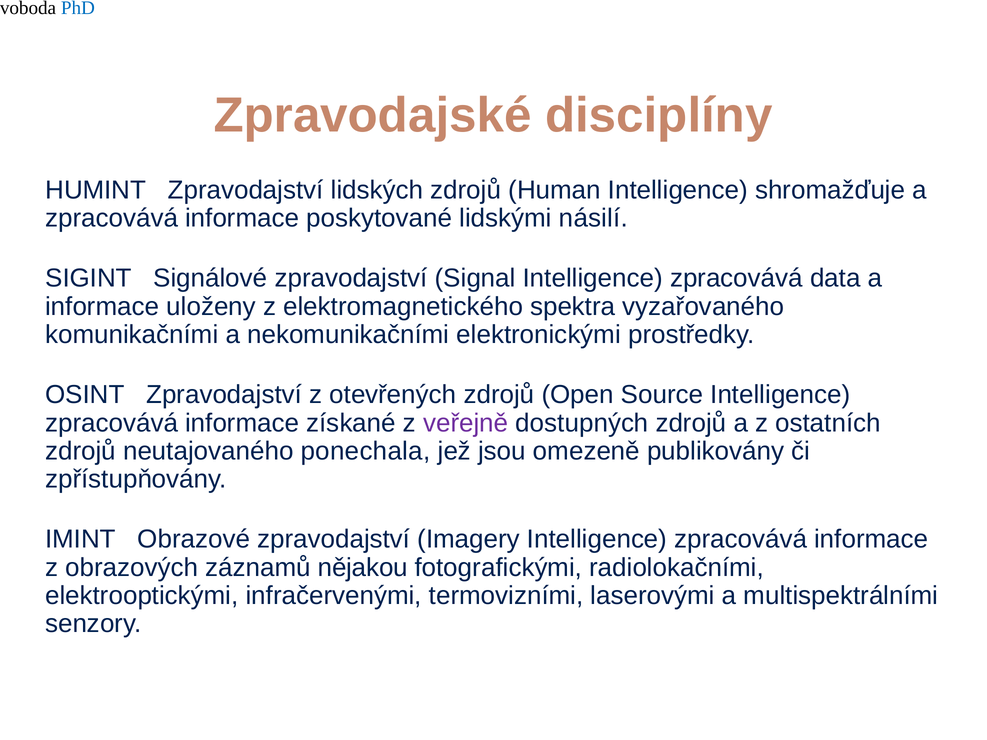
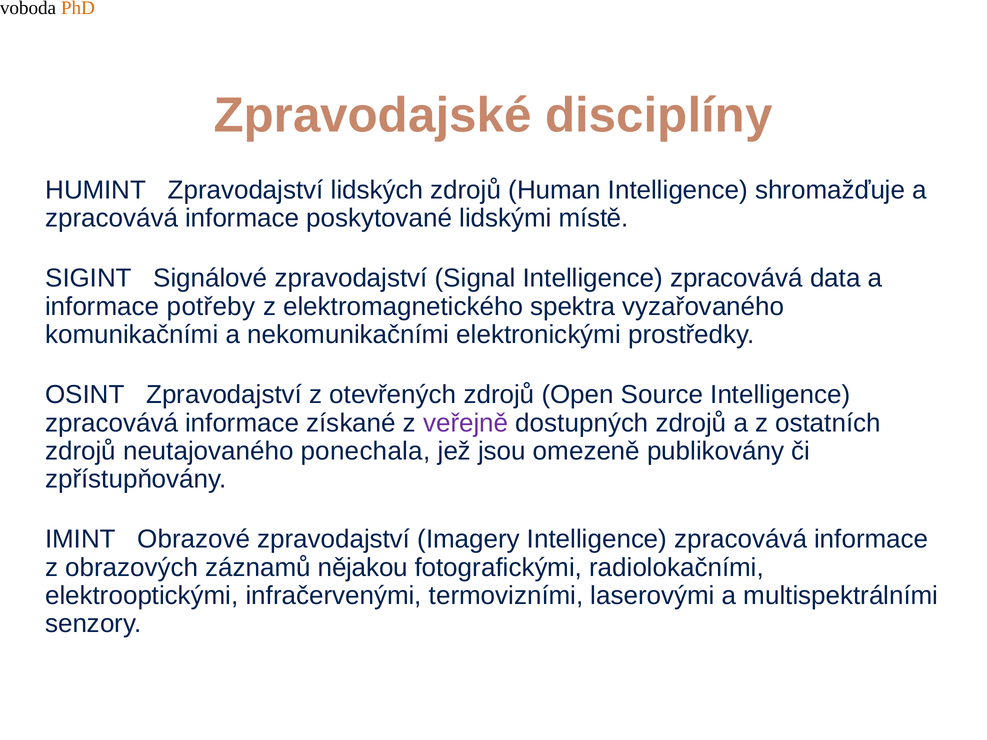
PhD colour: blue -> orange
násilí: násilí -> místě
uloženy: uloženy -> potřeby
